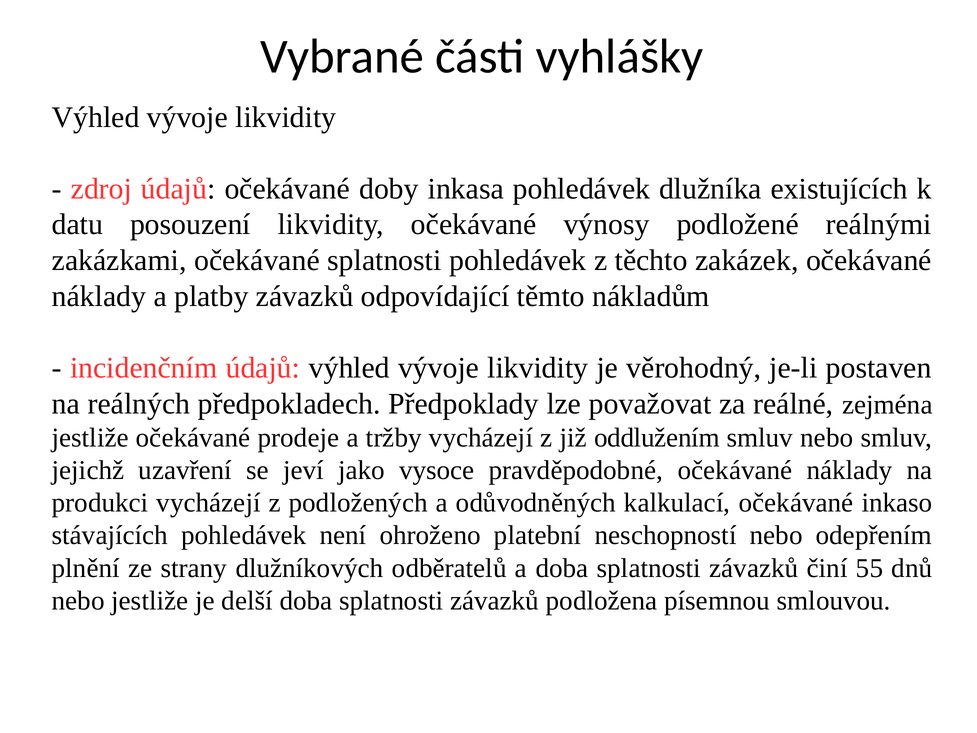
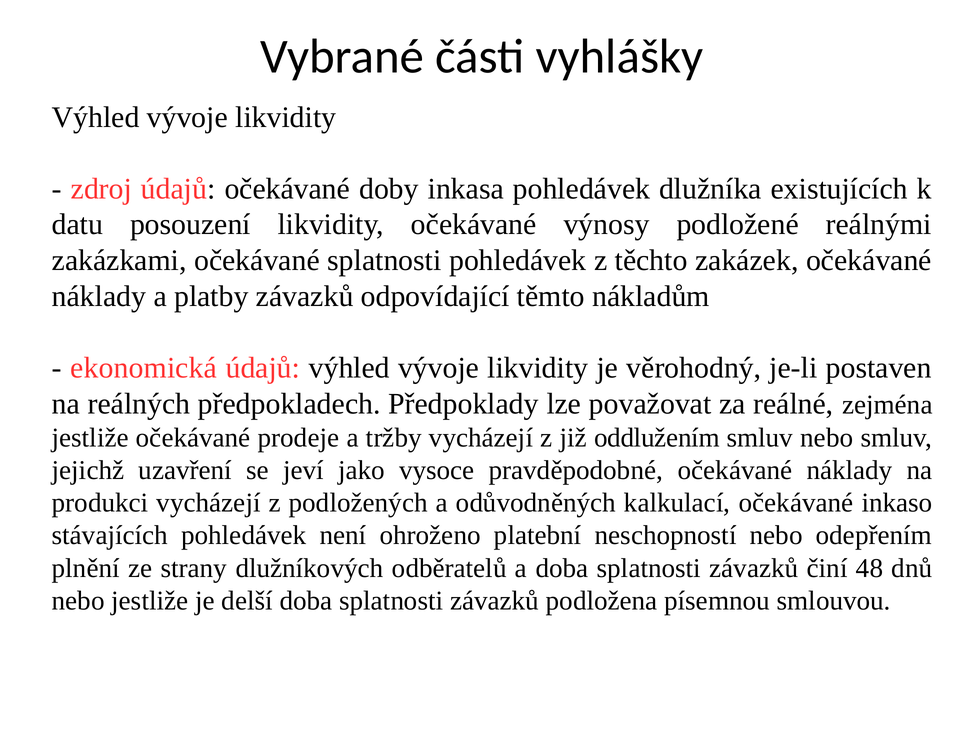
incidenčním: incidenčním -> ekonomická
55: 55 -> 48
